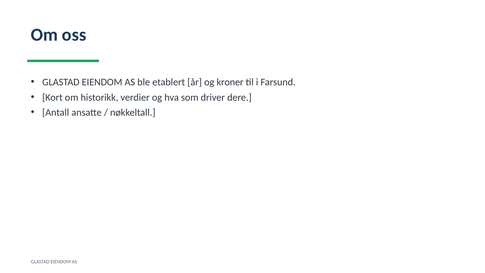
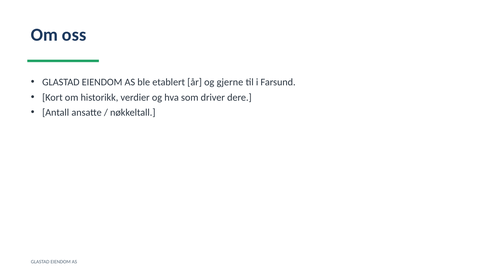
kroner: kroner -> gjerne
